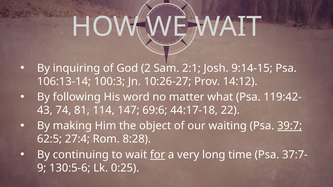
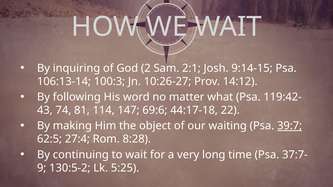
for underline: present -> none
130:5-6: 130:5-6 -> 130:5-2
0:25: 0:25 -> 5:25
